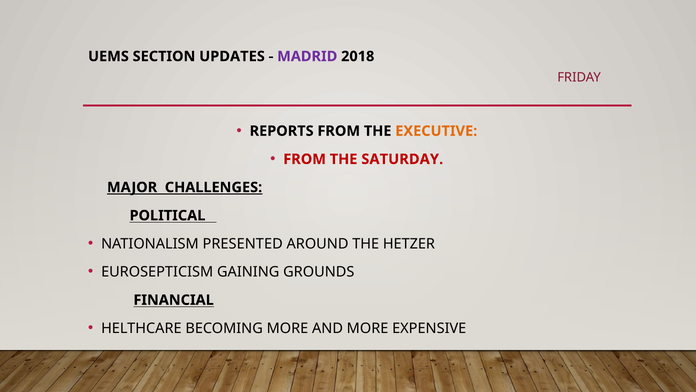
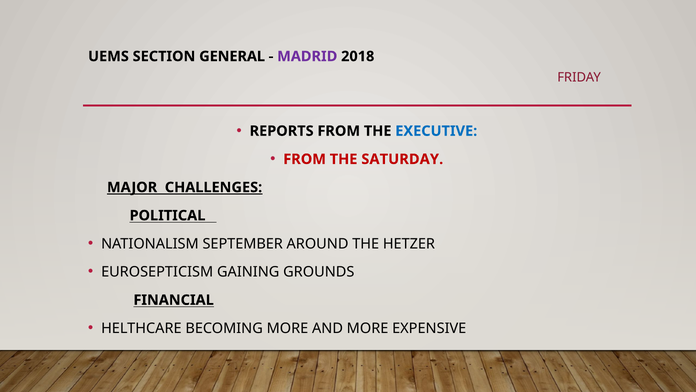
UPDATES: UPDATES -> GENERAL
EXECUTIVE colour: orange -> blue
PRESENTED: PRESENTED -> SEPTEMBER
